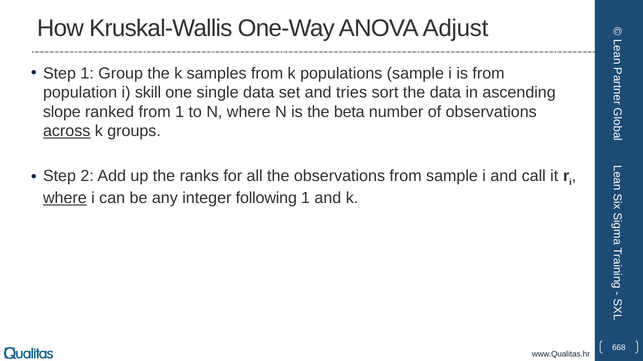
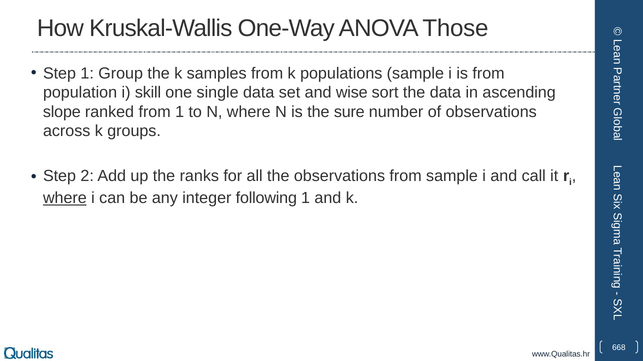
Adjust: Adjust -> Those
tries: tries -> wise
beta: beta -> sure
across underline: present -> none
